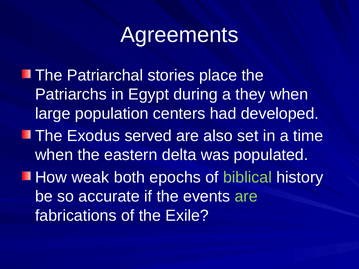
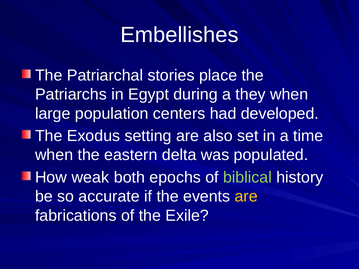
Agreements: Agreements -> Embellishes
served: served -> setting
are at (246, 197) colour: light green -> yellow
